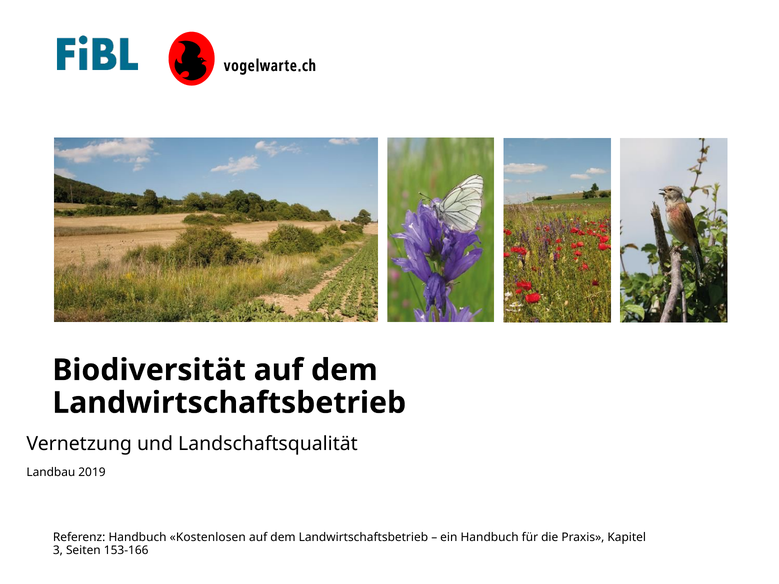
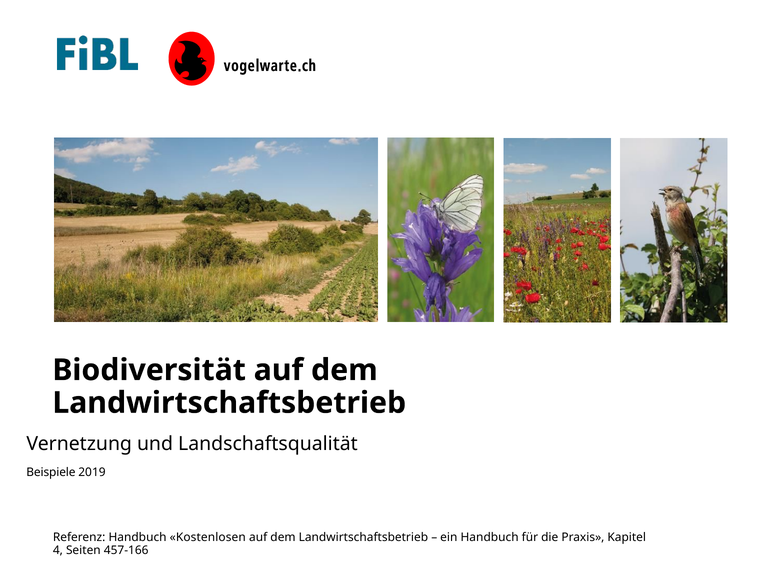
Landbau: Landbau -> Beispiele
3: 3 -> 4
153-166: 153-166 -> 457-166
